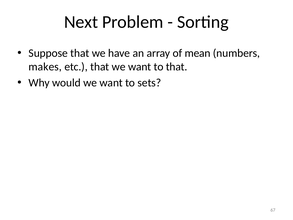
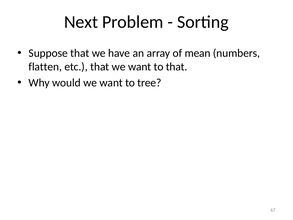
makes: makes -> flatten
sets: sets -> tree
